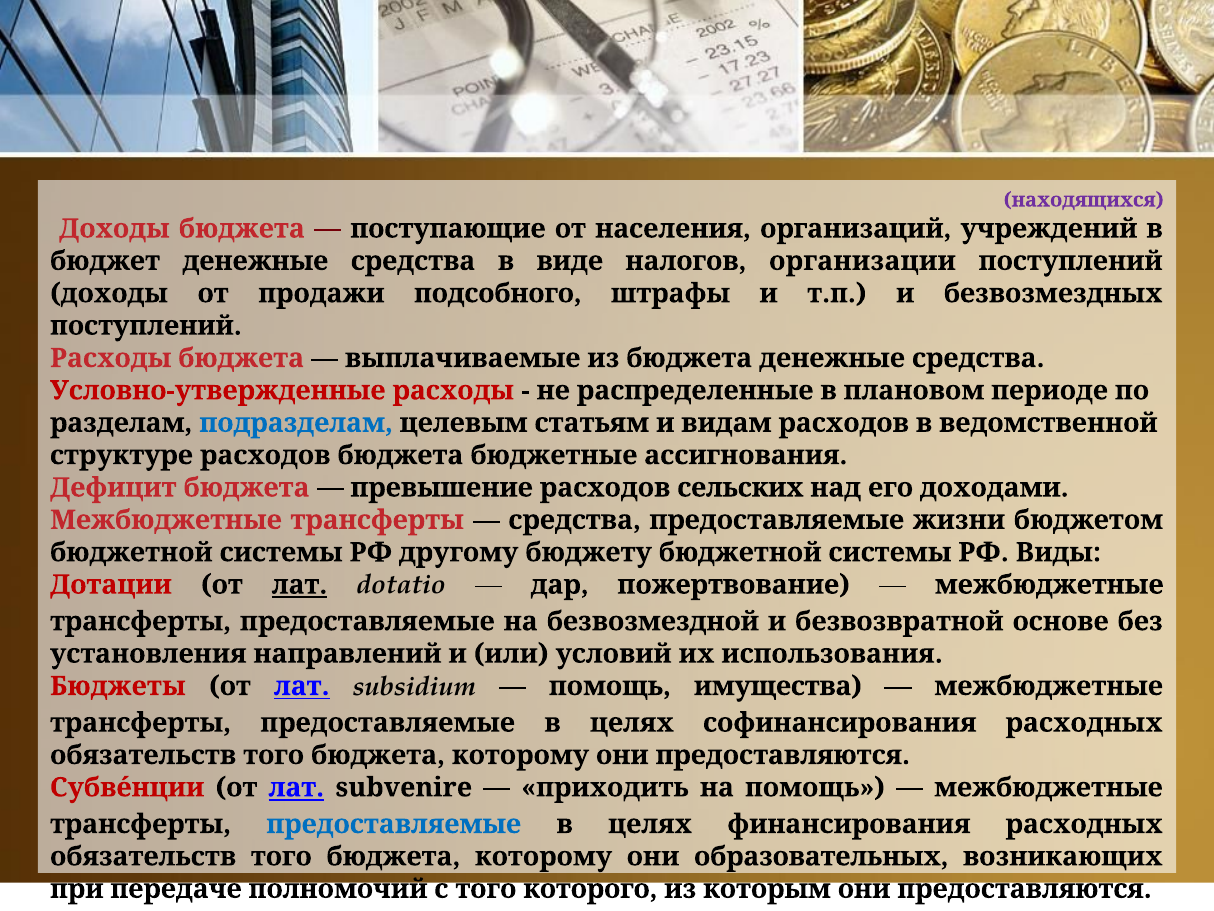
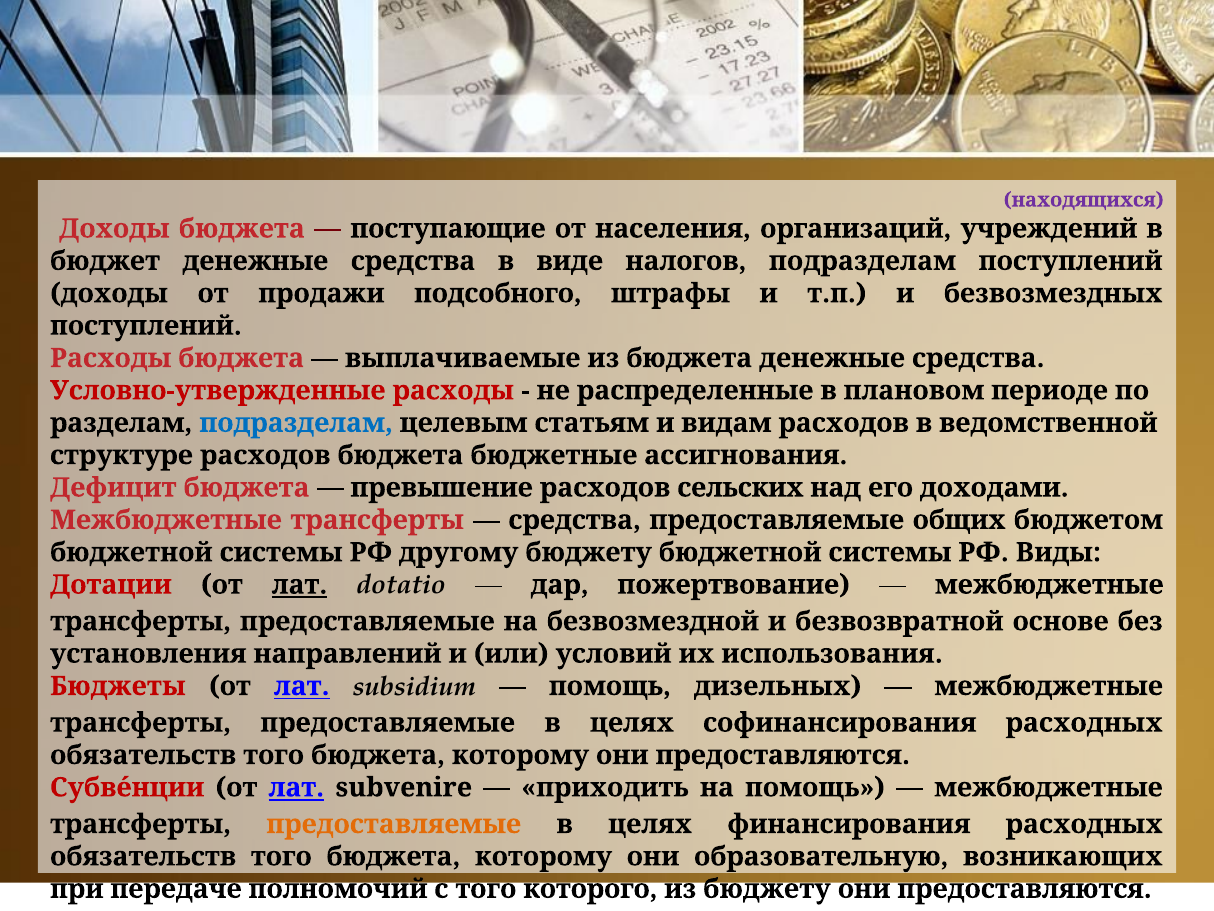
налогов организации: организации -> подразделам
жизни: жизни -> общих
имущества: имущества -> дизельных
предоставляемые at (394, 824) colour: blue -> orange
образовательных: образовательных -> образовательную
из которым: которым -> бюджету
